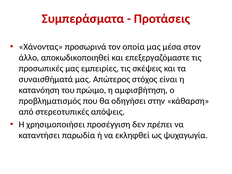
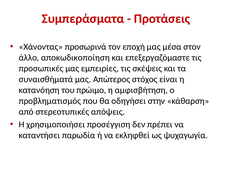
οποία: οποία -> εποχή
αποκωδικοποιηθεί: αποκωδικοποιηθεί -> αποκωδικοποίηση
